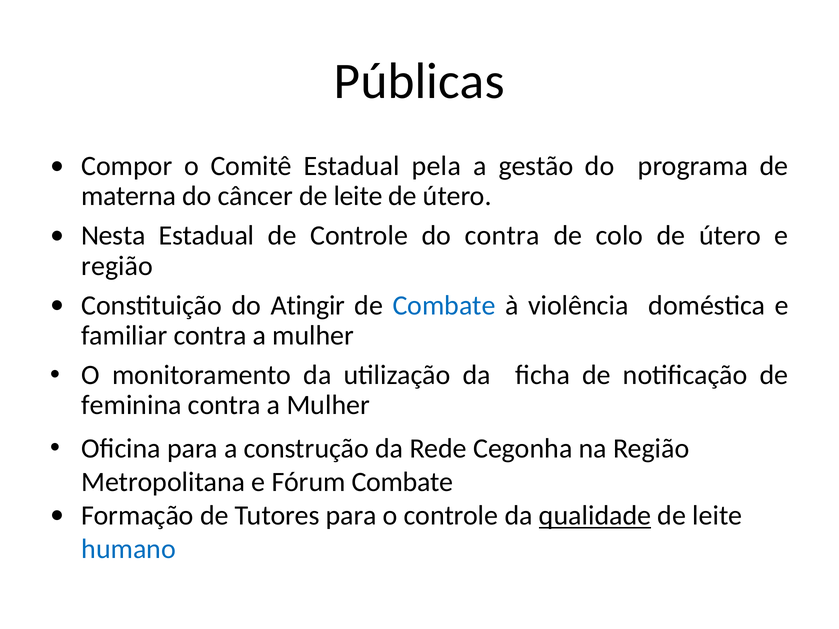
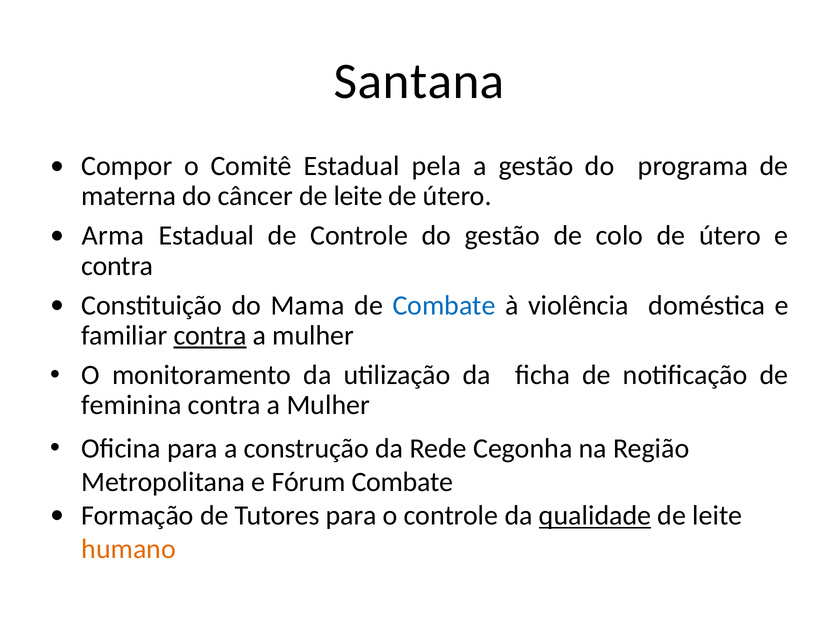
Públicas: Públicas -> Santana
Nesta: Nesta -> Arma
do contra: contra -> gestão
região at (117, 266): região -> contra
Atingir: Atingir -> Mama
contra at (210, 336) underline: none -> present
humano colour: blue -> orange
